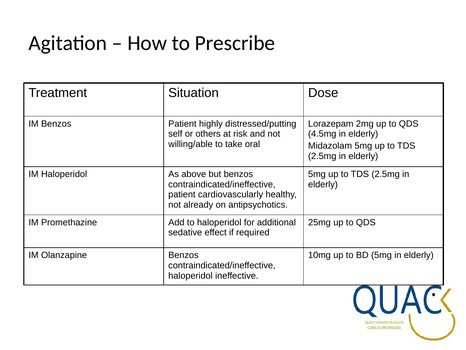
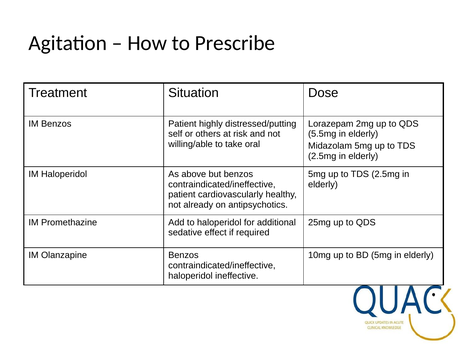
4.5mg: 4.5mg -> 5.5mg
